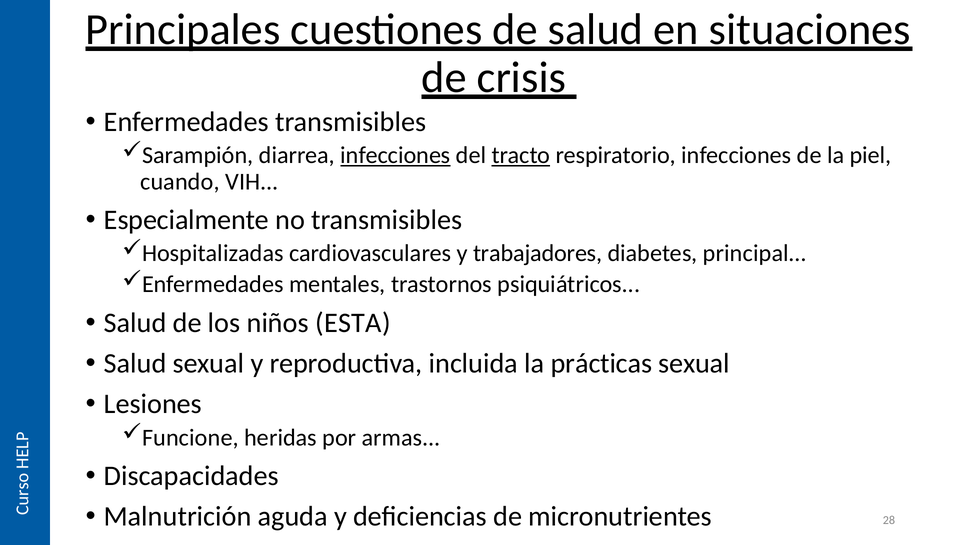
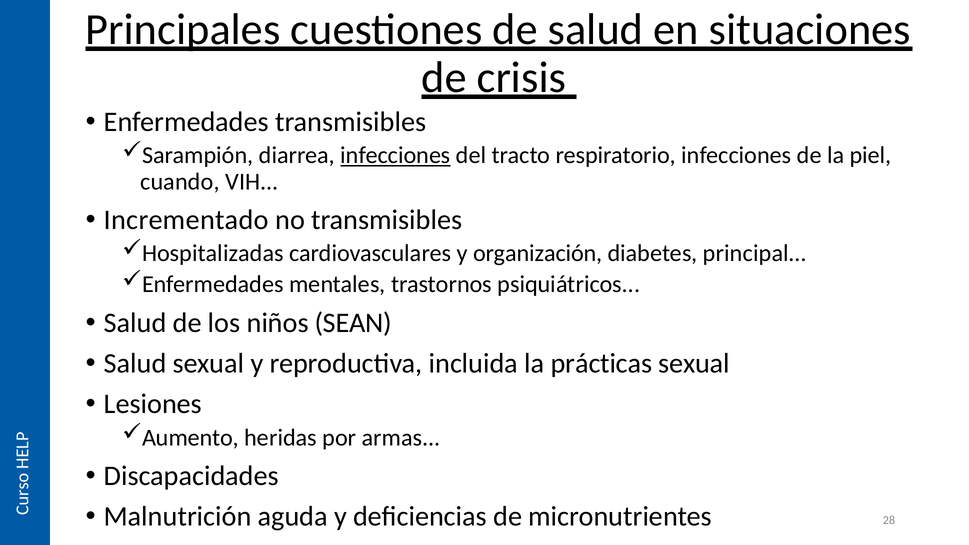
tracto underline: present -> none
Especialmente: Especialmente -> Incrementado
trabajadores: trabajadores -> organización
ESTA: ESTA -> SEAN
Funcione: Funcione -> Aumento
